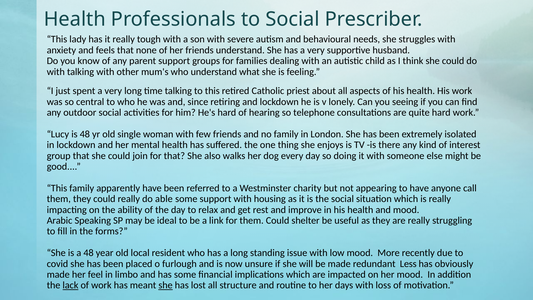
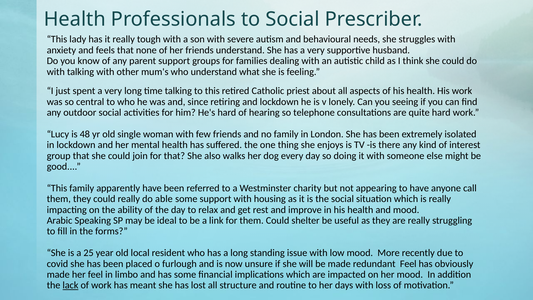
a 48: 48 -> 25
redundant Less: Less -> Feel
she at (166, 285) underline: present -> none
